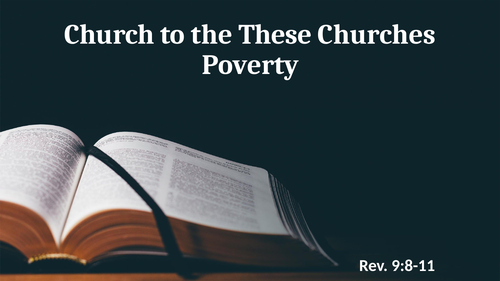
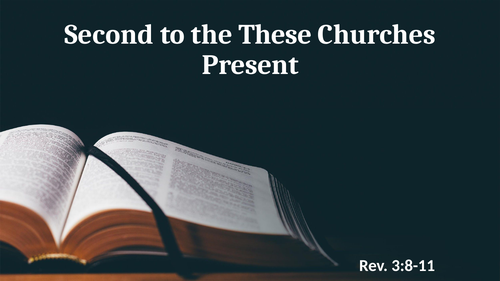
Church: Church -> Second
Poverty: Poverty -> Present
9:8-11: 9:8-11 -> 3:8-11
